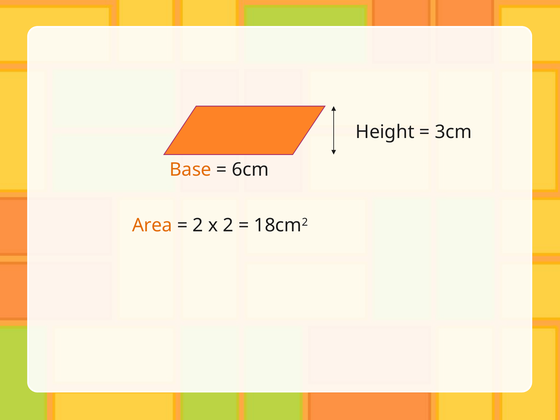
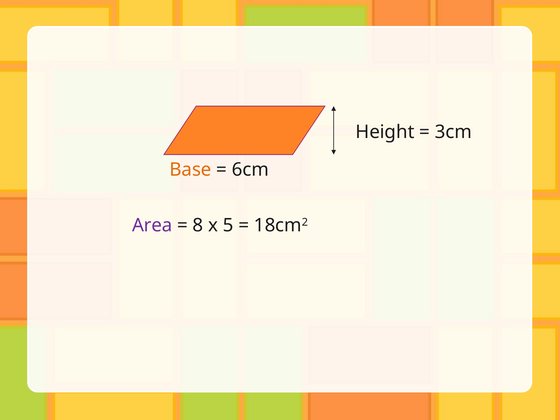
Area colour: orange -> purple
2 at (198, 225): 2 -> 8
x 2: 2 -> 5
